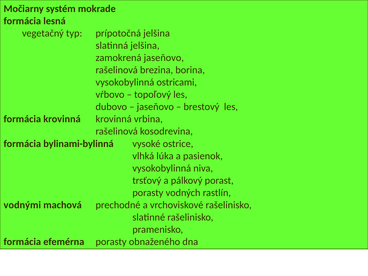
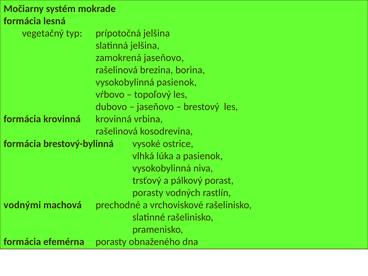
vysokobylinná ostricami: ostricami -> pasienok
bylinami-bylinná: bylinami-bylinná -> brestový-bylinná
